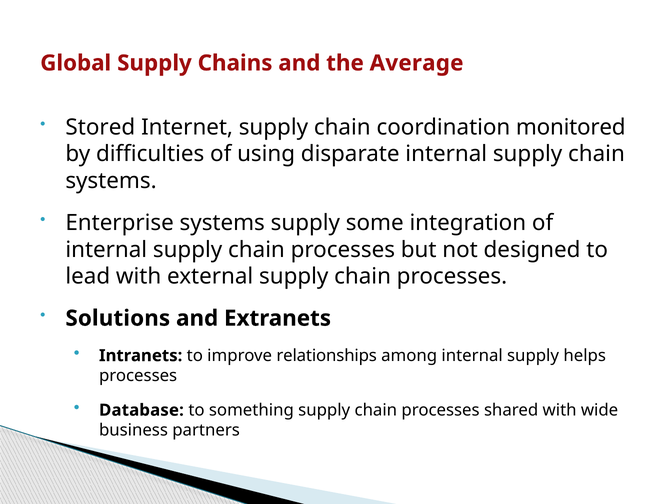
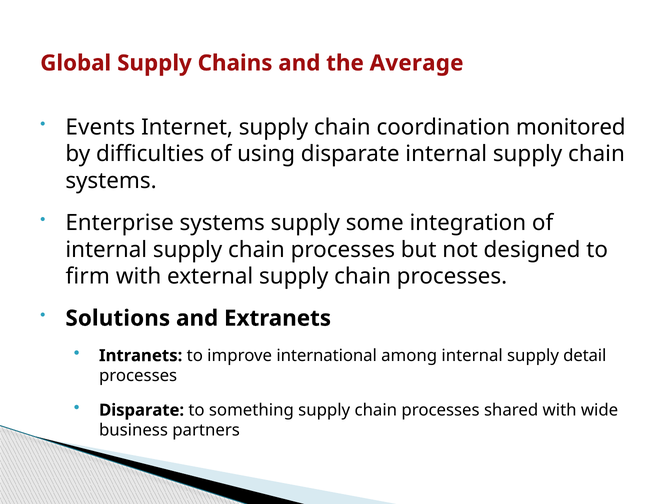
Stored: Stored -> Events
lead: lead -> firm
relationships: relationships -> international
helps: helps -> detail
Database at (141, 410): Database -> Disparate
